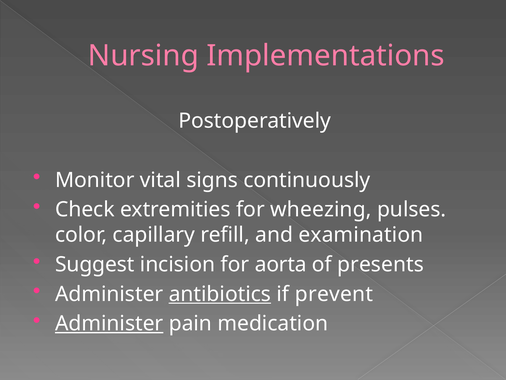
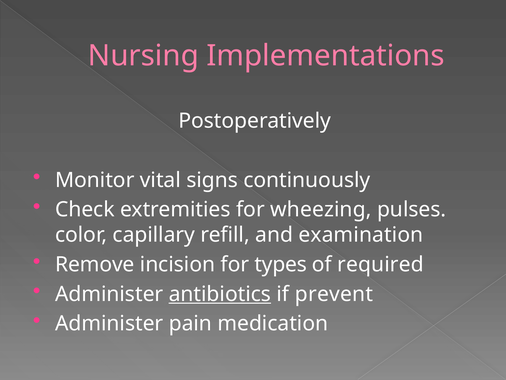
Suggest: Suggest -> Remove
aorta: aorta -> types
presents: presents -> required
Administer at (109, 323) underline: present -> none
